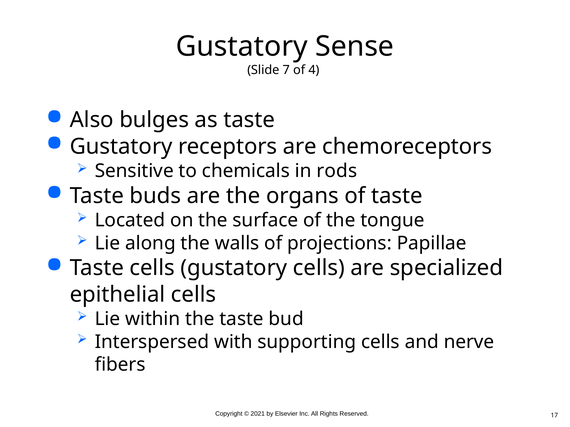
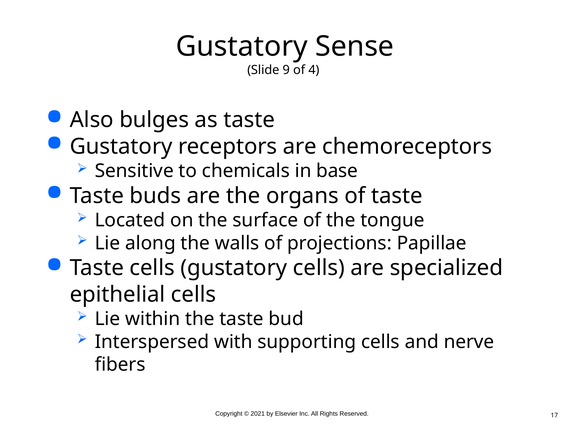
7: 7 -> 9
rods: rods -> base
